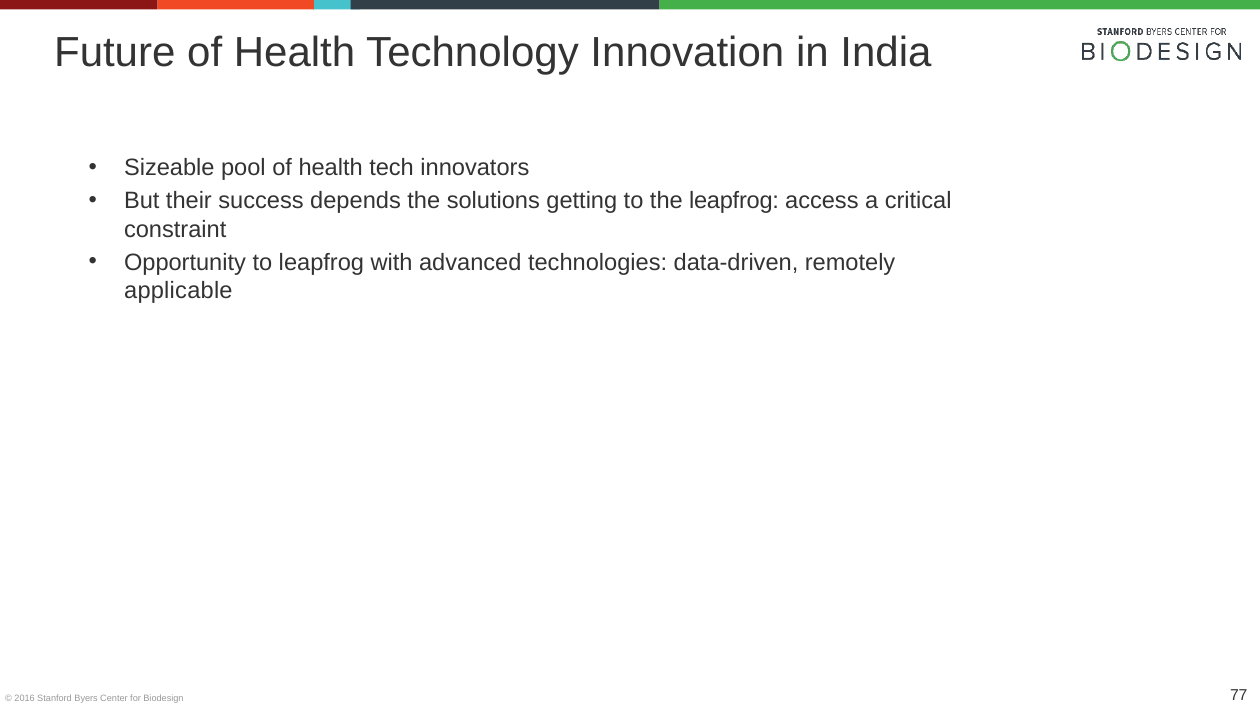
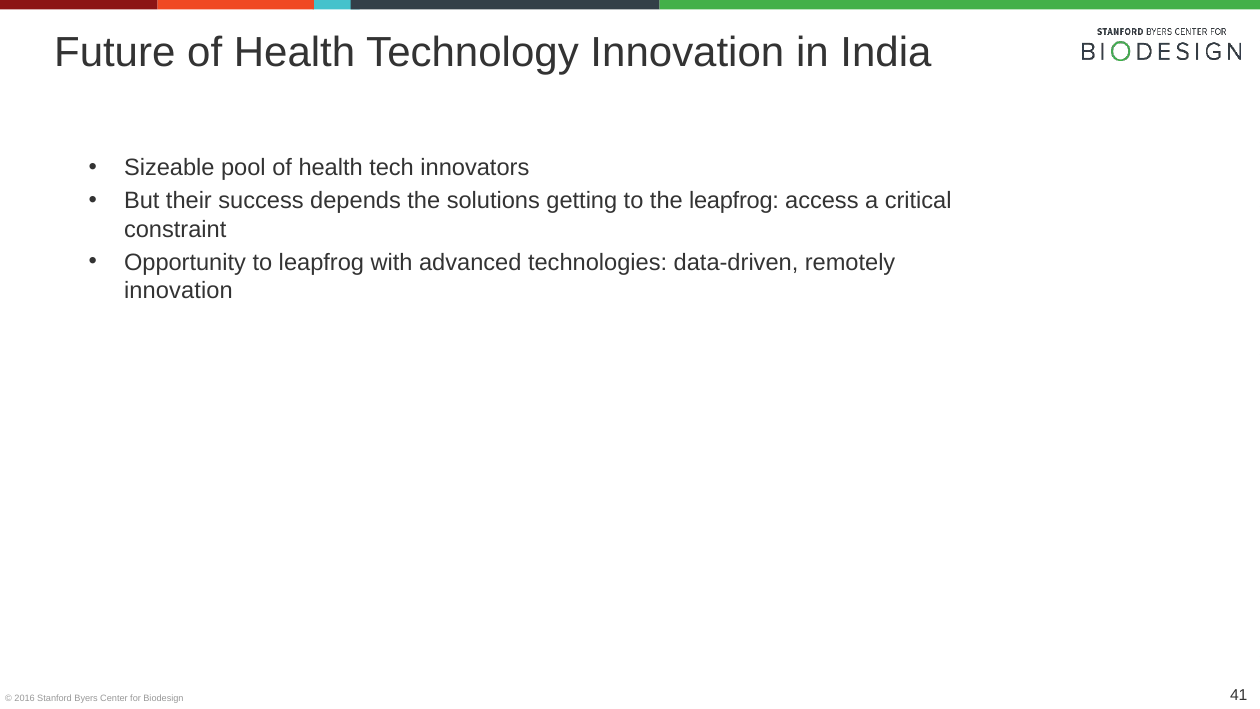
applicable at (178, 291): applicable -> innovation
77: 77 -> 41
